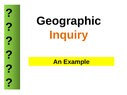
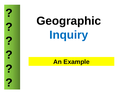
Inquiry colour: orange -> blue
